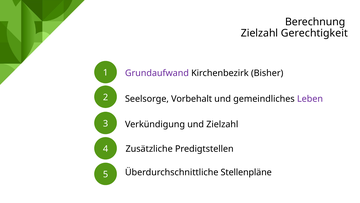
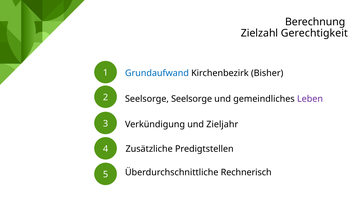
Grundaufwand colour: purple -> blue
Seelsorge Vorbehalt: Vorbehalt -> Seelsorge
und Zielzahl: Zielzahl -> Zieljahr
Stellenpläne: Stellenpläne -> Rechnerisch
